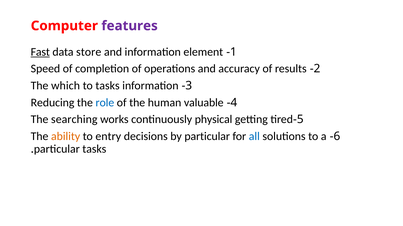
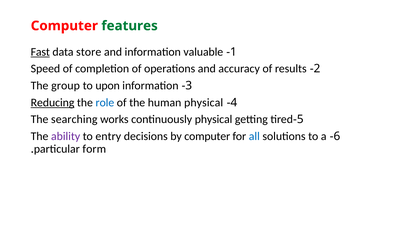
features colour: purple -> green
element: element -> valuable
which: which -> group
to tasks: tasks -> upon
Reducing underline: none -> present
human valuable: valuable -> physical
ability colour: orange -> purple
by particular: particular -> computer
particular tasks: tasks -> form
